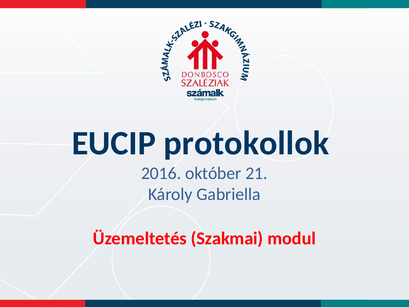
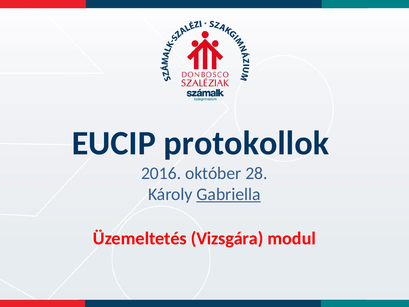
21: 21 -> 28
Gabriella underline: none -> present
Szakmai: Szakmai -> Vizsgára
